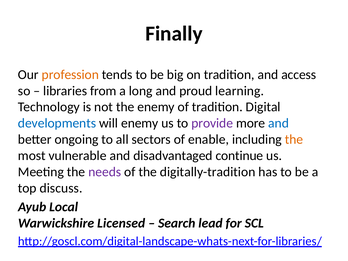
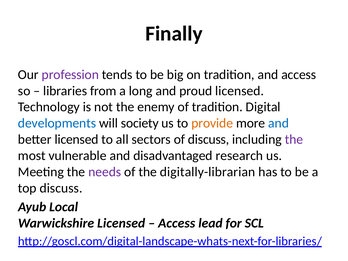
profession colour: orange -> purple
proud learning: learning -> licensed
will enemy: enemy -> society
provide colour: purple -> orange
better ongoing: ongoing -> licensed
of enable: enable -> discuss
the at (294, 139) colour: orange -> purple
continue: continue -> research
digitally-tradition: digitally-tradition -> digitally-librarian
Search at (177, 223): Search -> Access
